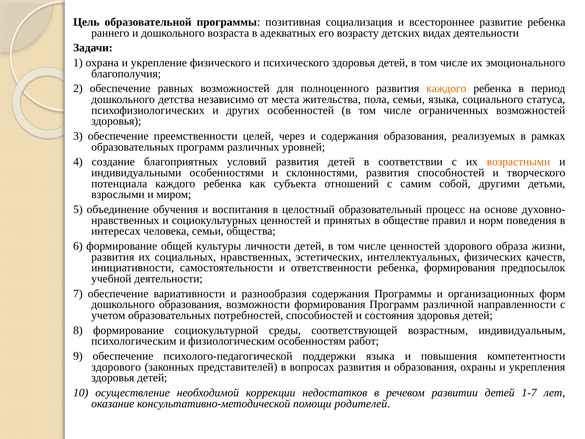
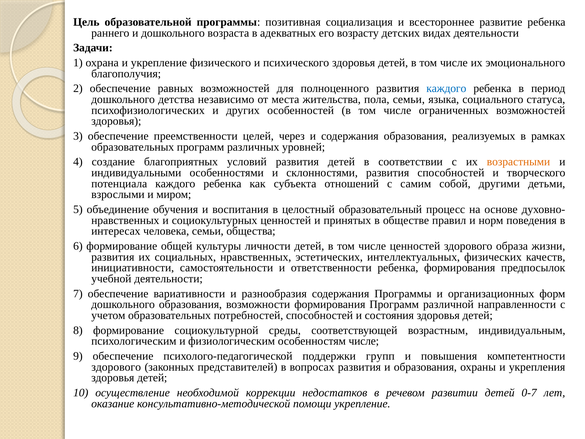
каждого at (446, 88) colour: orange -> blue
особенностям работ: работ -> числе
поддержки языка: языка -> групп
1-7: 1-7 -> 0-7
помощи родителей: родителей -> укрепление
